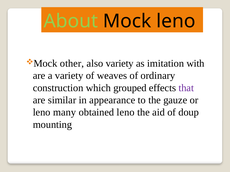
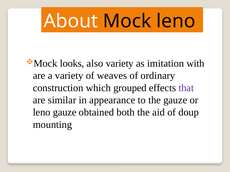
About colour: light green -> white
other: other -> looks
leno many: many -> gauze
obtained leno: leno -> both
